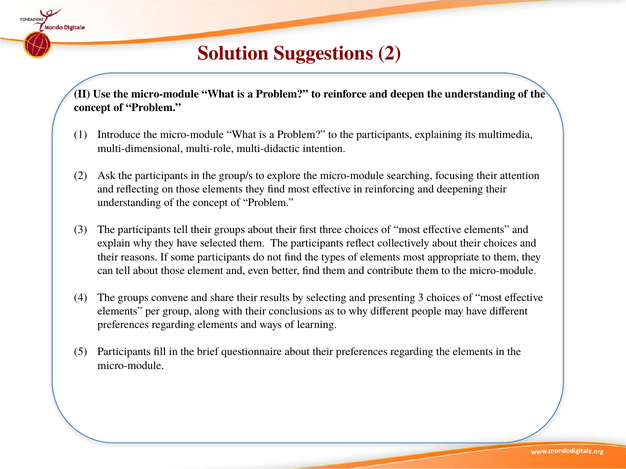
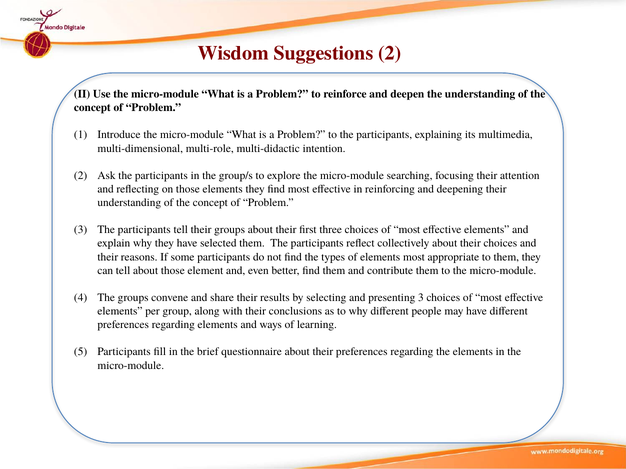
Solution: Solution -> Wisdom
